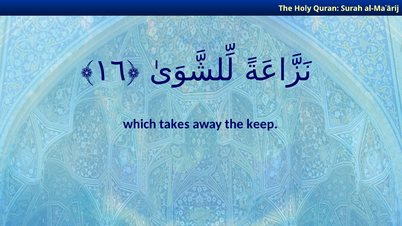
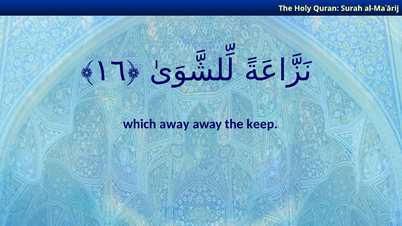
which takes: takes -> away
